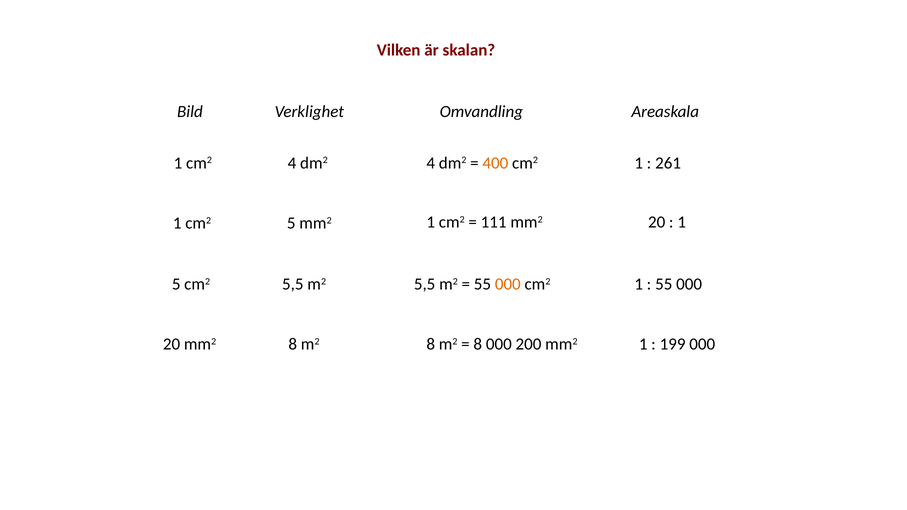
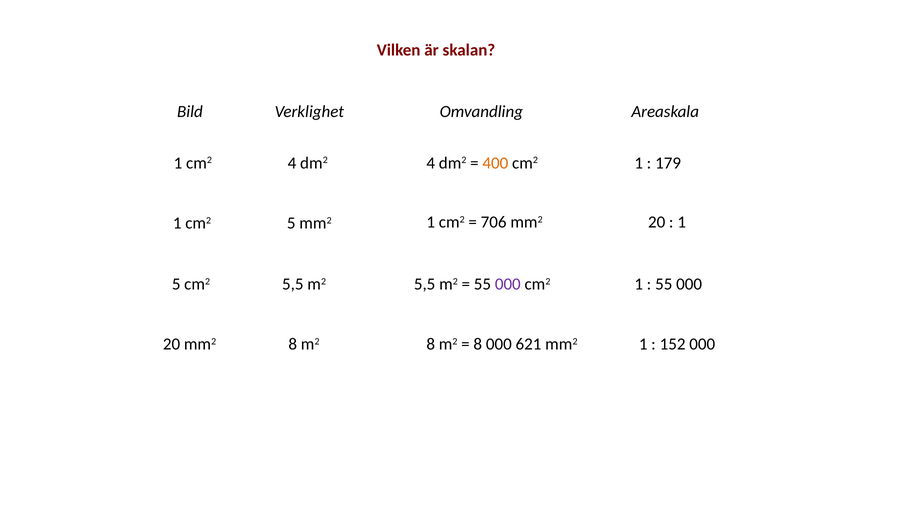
261: 261 -> 179
111: 111 -> 706
000 at (508, 284) colour: orange -> purple
200: 200 -> 621
199: 199 -> 152
